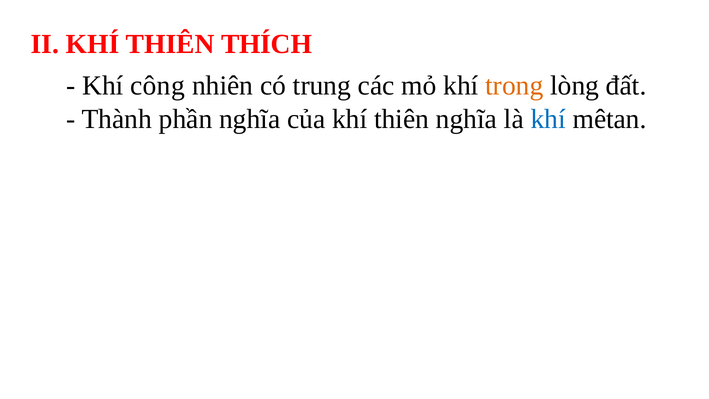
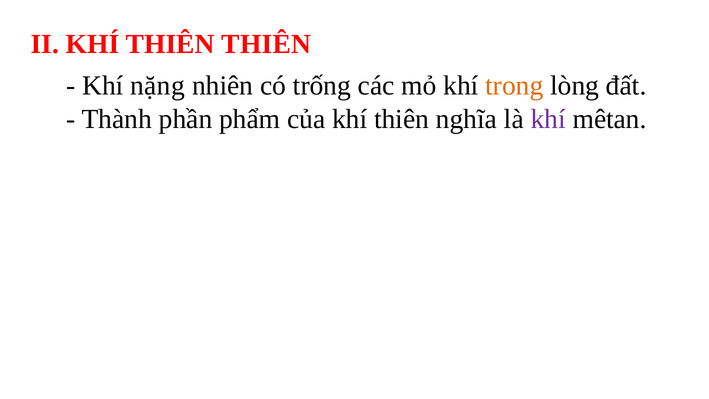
THIÊN THÍCH: THÍCH -> THIÊN
công: công -> nặng
trung: trung -> trống
phần nghĩa: nghĩa -> phẩm
khí at (548, 119) colour: blue -> purple
